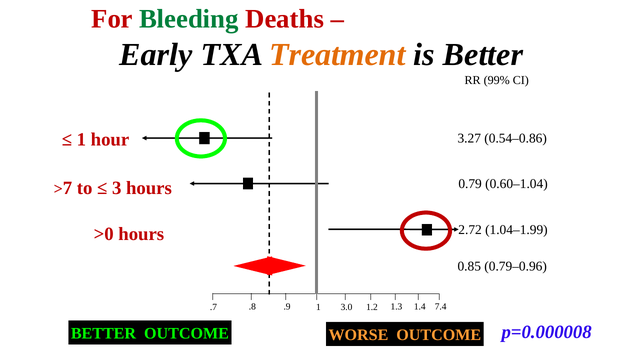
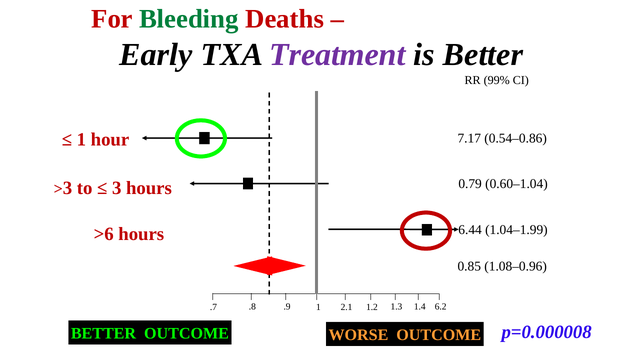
Treatment colour: orange -> purple
3.27: 3.27 -> 7.17
7 at (67, 189): 7 -> 3
>0: >0 -> >6
2.72: 2.72 -> 6.44
0.79–0.96: 0.79–0.96 -> 1.08–0.96
3.0: 3.0 -> 2.1
7.4: 7.4 -> 6.2
